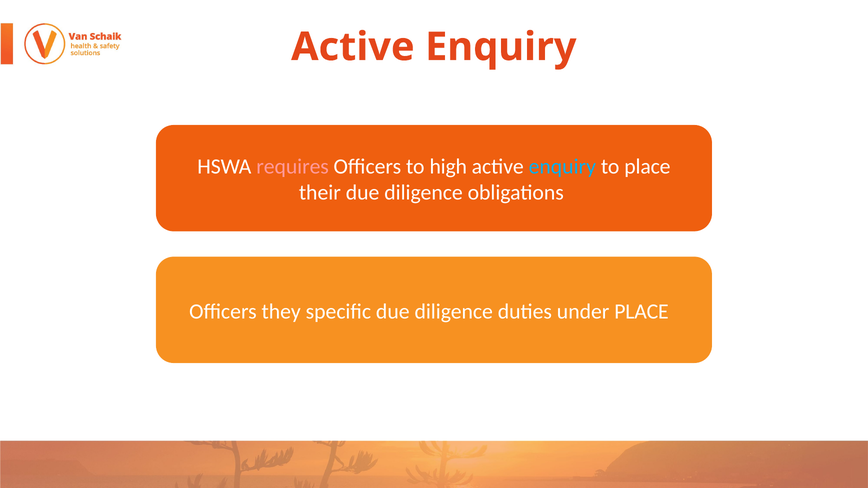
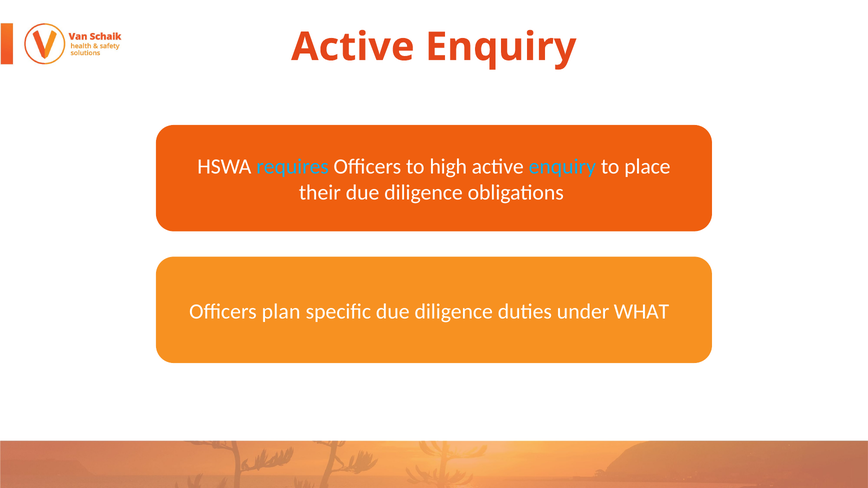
requires colour: pink -> light blue
they: they -> plan
under PLACE: PLACE -> WHAT
